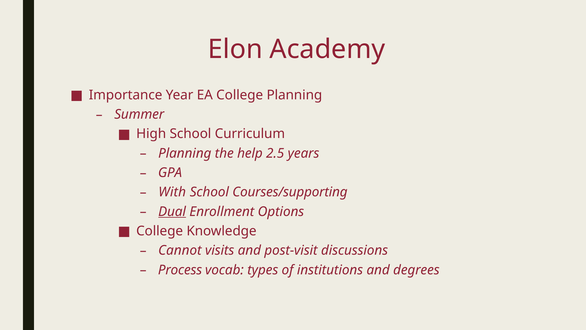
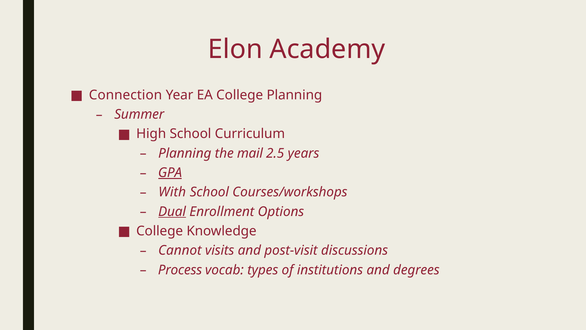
Importance: Importance -> Connection
help: help -> mail
GPA underline: none -> present
Courses/supporting: Courses/supporting -> Courses/workshops
